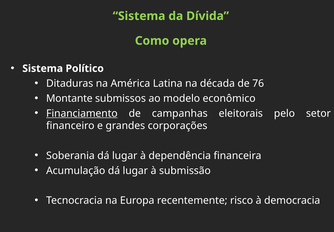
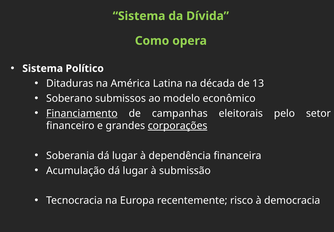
76: 76 -> 13
Montante: Montante -> Soberano
corporações underline: none -> present
